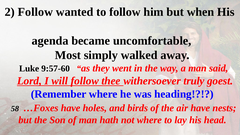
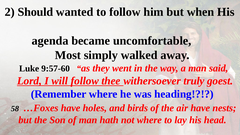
2 Follow: Follow -> Should
